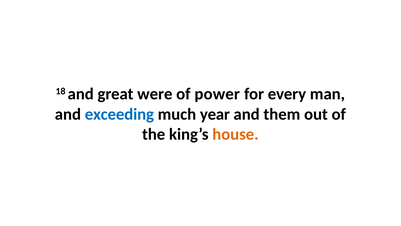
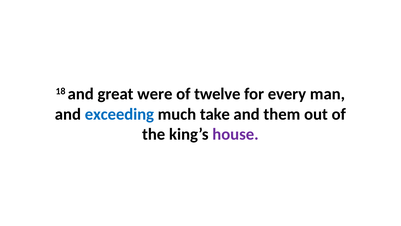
power: power -> twelve
year: year -> take
house colour: orange -> purple
